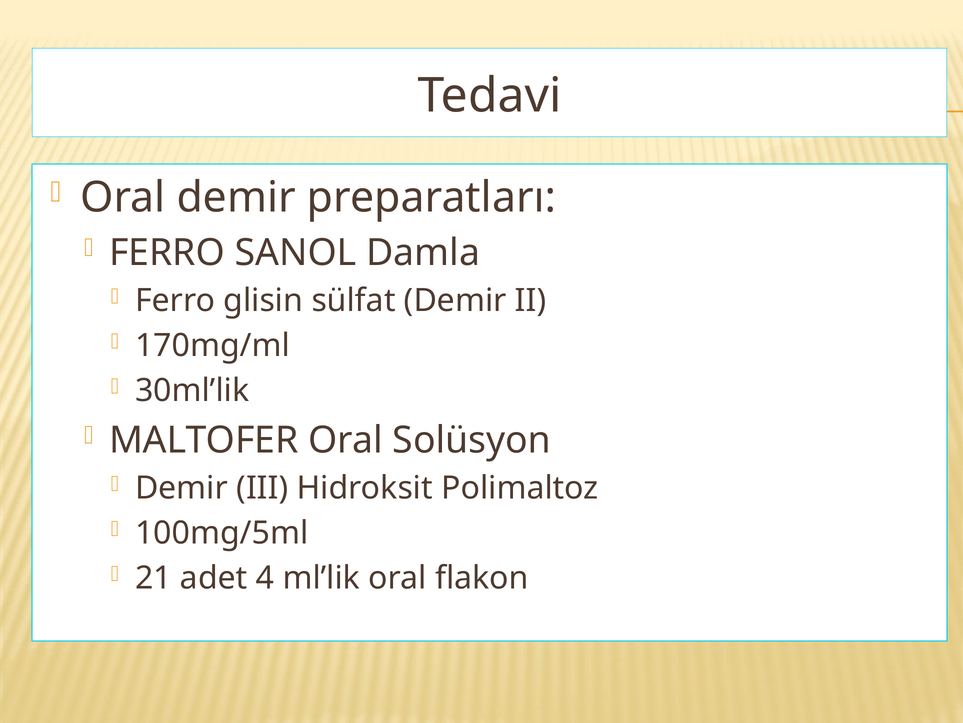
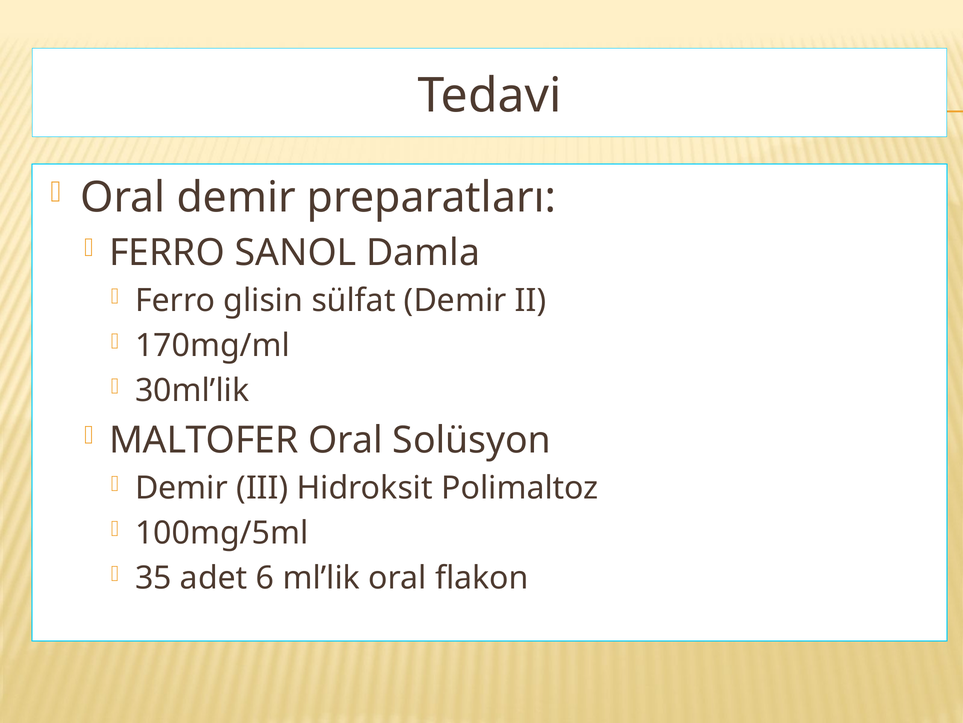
21: 21 -> 35
4: 4 -> 6
